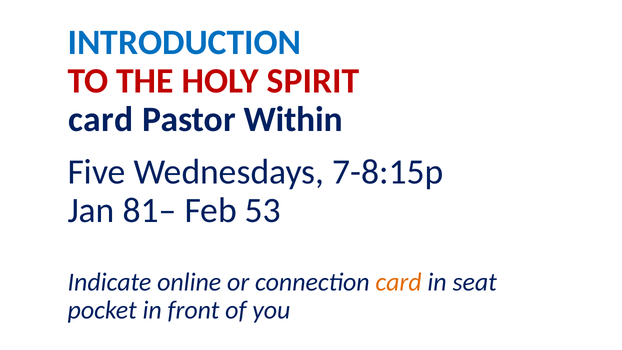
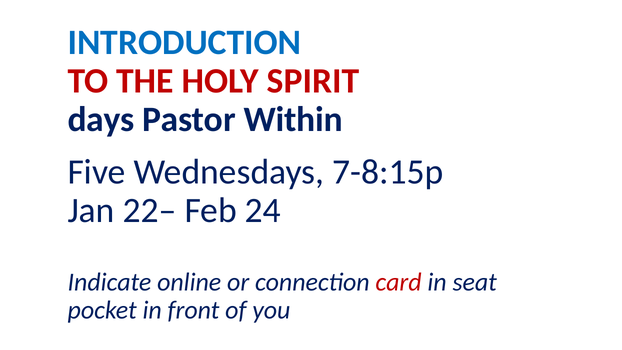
card at (101, 119): card -> days
81–: 81– -> 22–
53: 53 -> 24
card at (399, 282) colour: orange -> red
